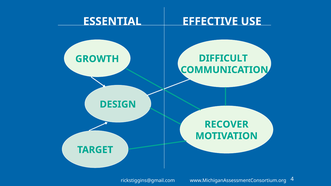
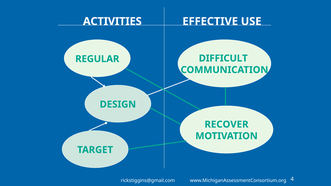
ESSENTIAL: ESSENTIAL -> ACTIVITIES
PRE-PLANNING: PRE-PLANNING -> PRE-PERSONAL
GROWTH: GROWTH -> REGULAR
